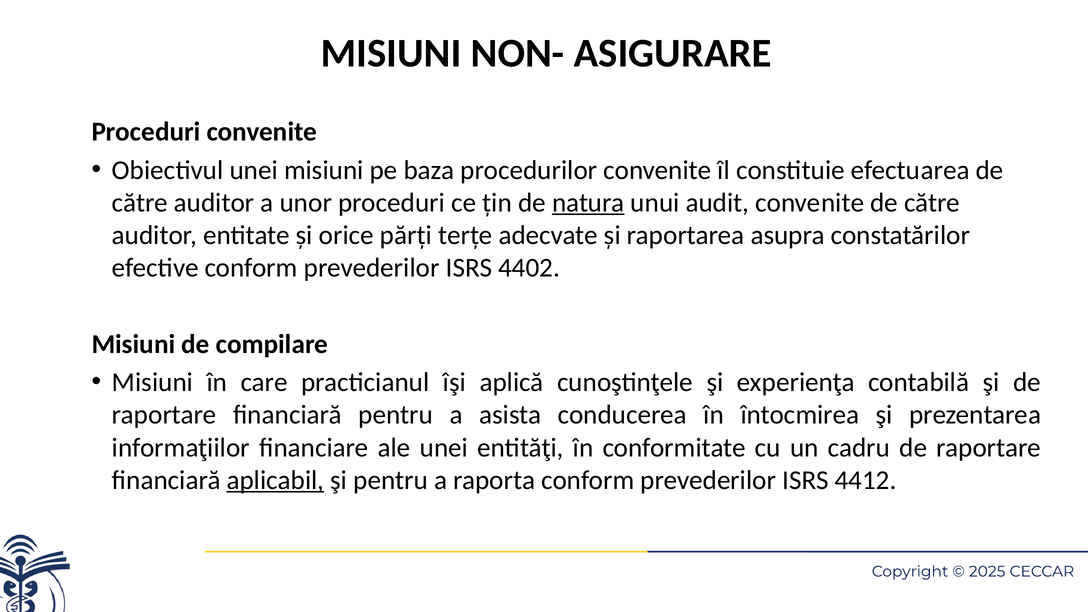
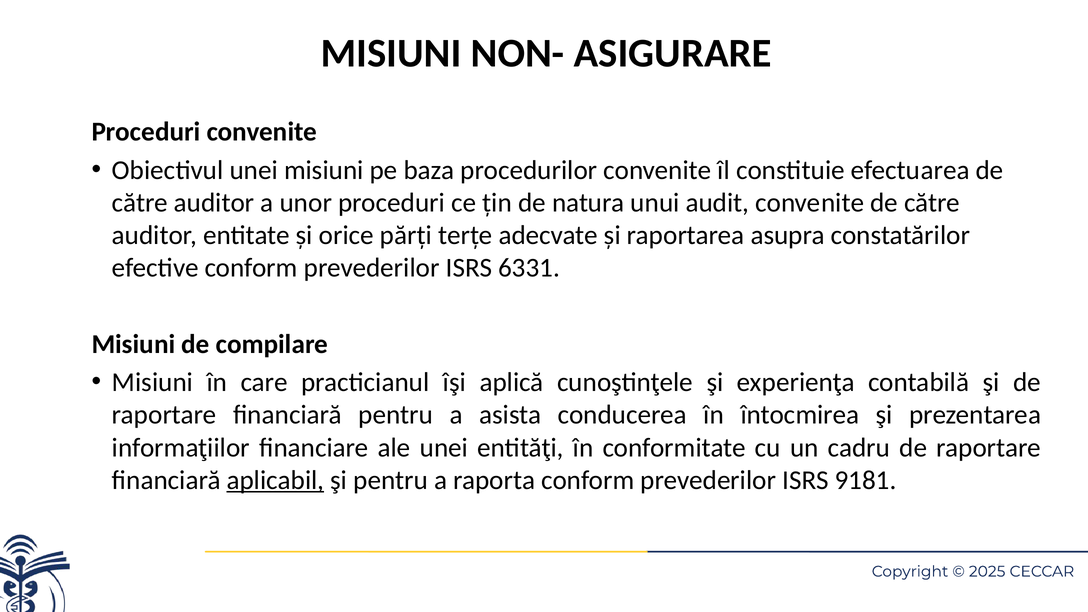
natura underline: present -> none
4402: 4402 -> 6331
4412: 4412 -> 9181
